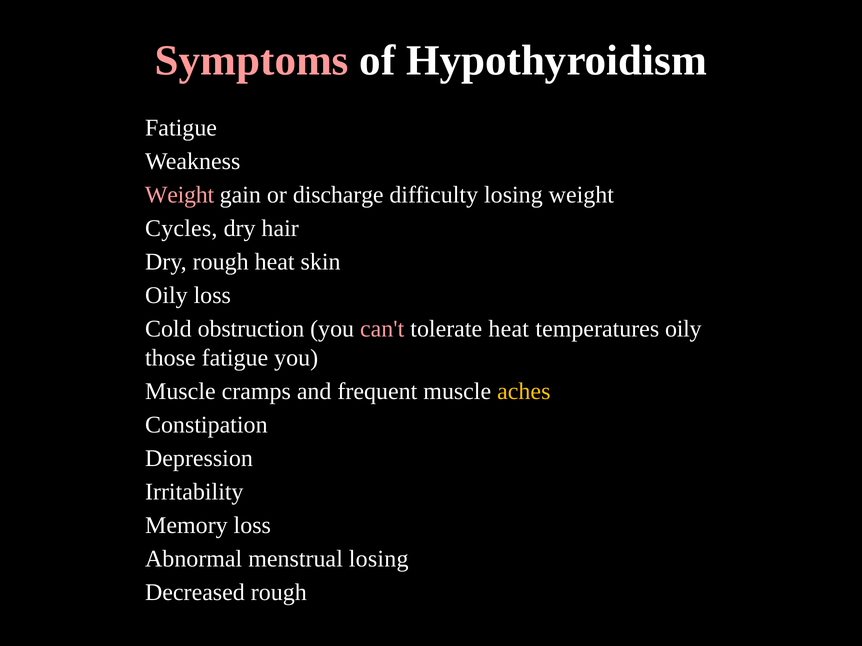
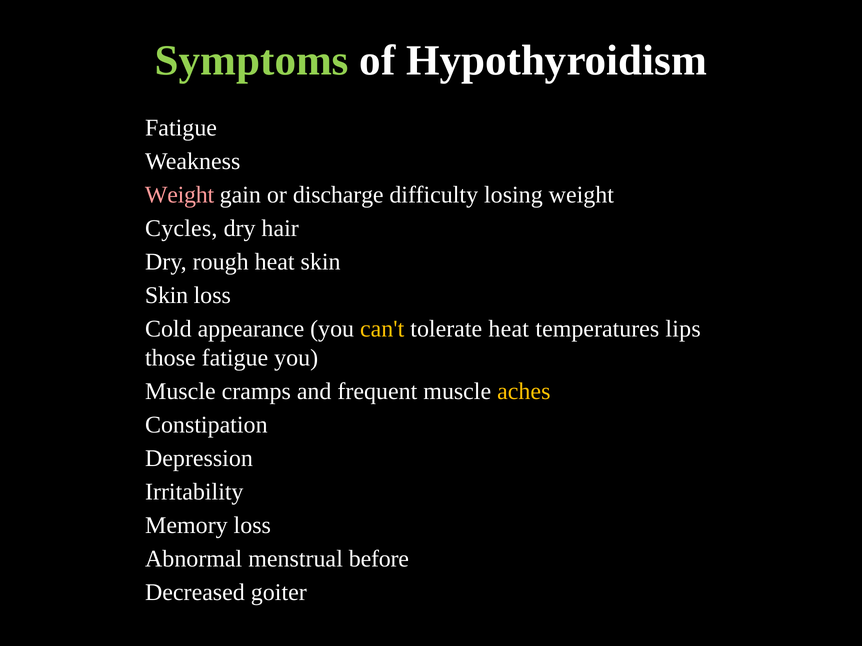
Symptoms colour: pink -> light green
Oily at (166, 296): Oily -> Skin
obstruction: obstruction -> appearance
can't colour: pink -> yellow
temperatures oily: oily -> lips
menstrual losing: losing -> before
Decreased rough: rough -> goiter
